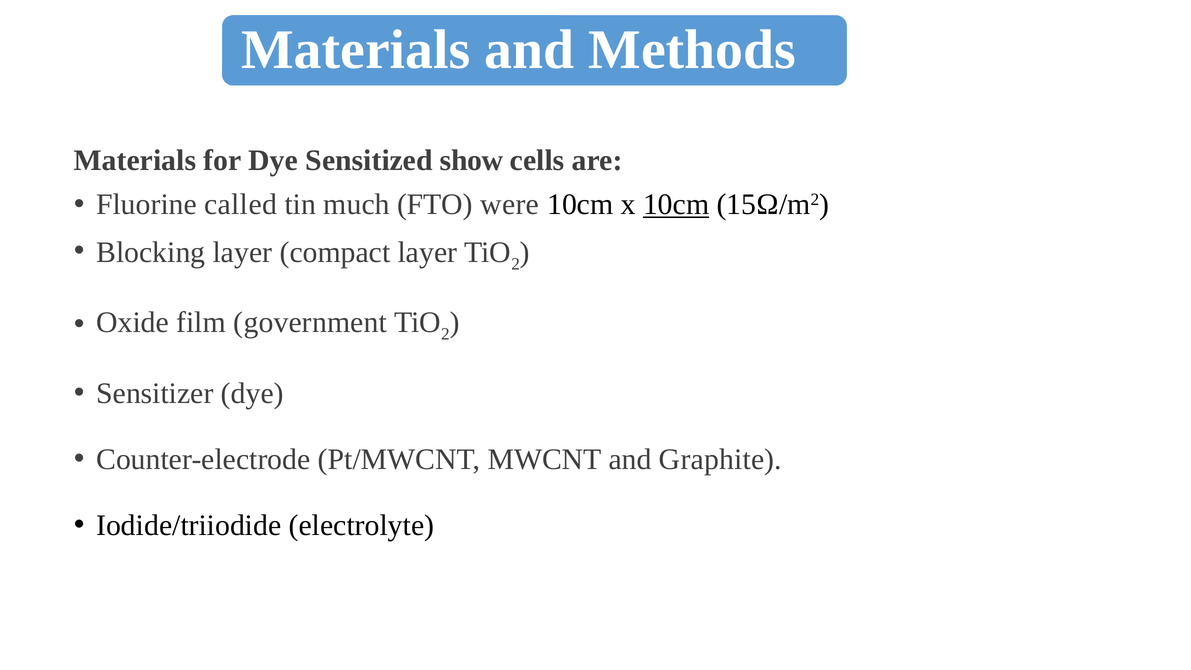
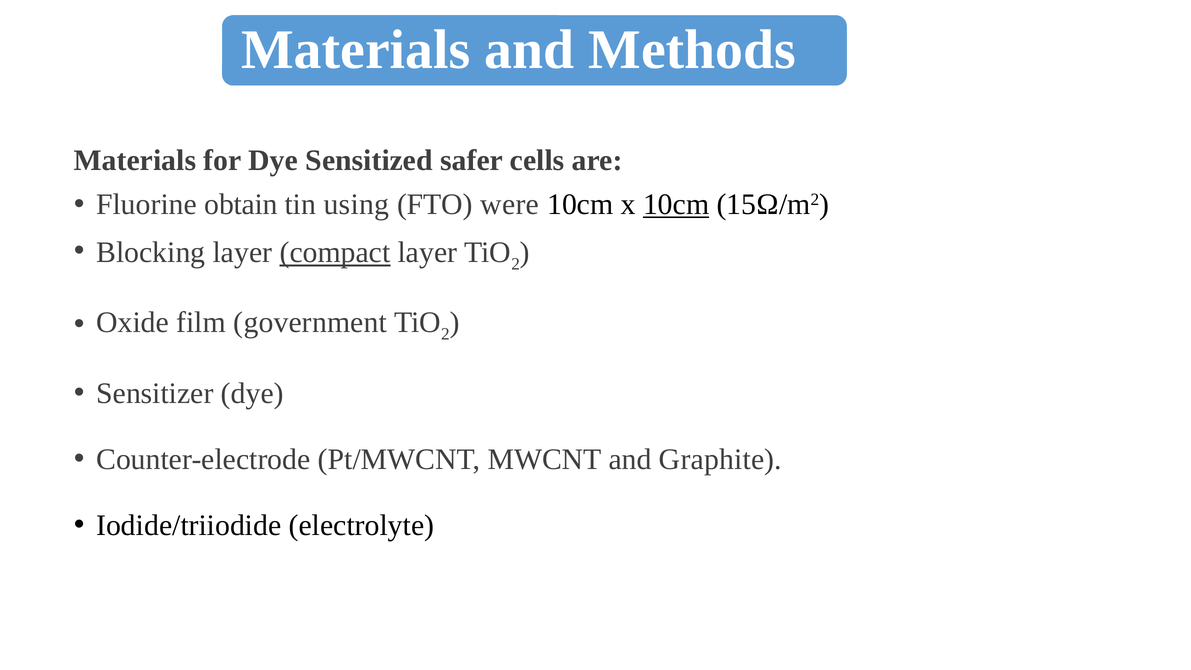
show: show -> safer
called: called -> obtain
much: much -> using
compact underline: none -> present
